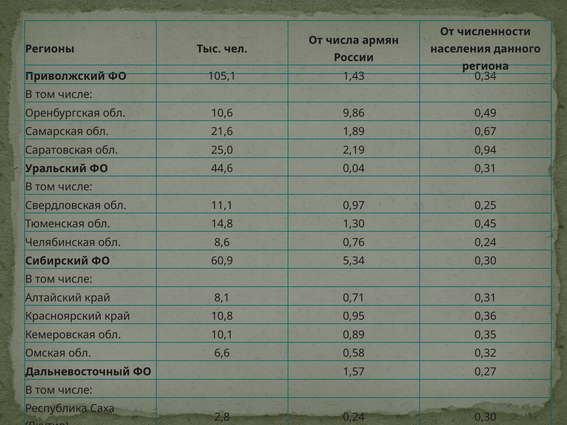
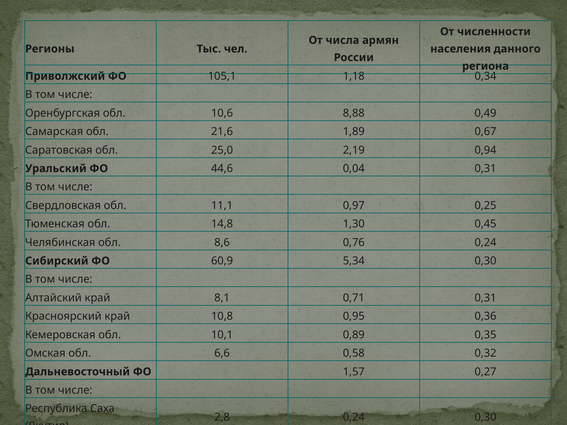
1,43: 1,43 -> 1,18
9,86: 9,86 -> 8,88
